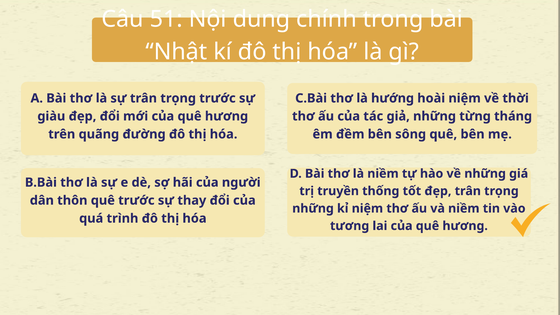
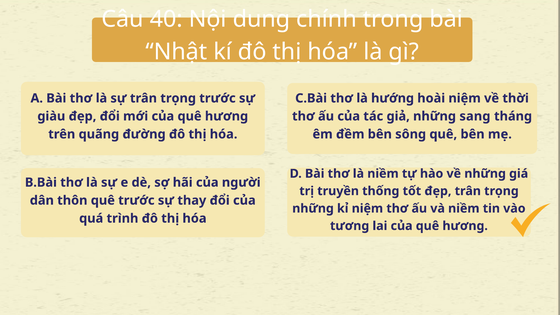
51: 51 -> 40
từng: từng -> sang
